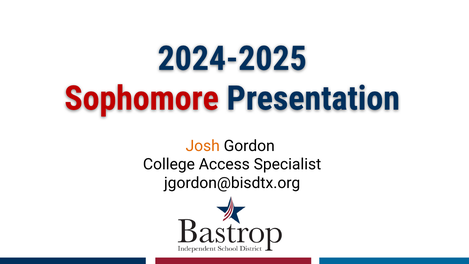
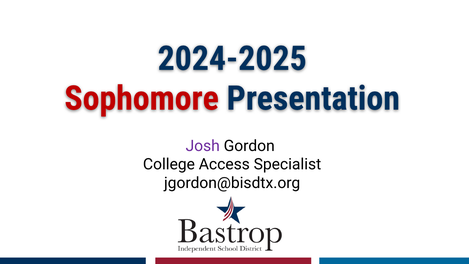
Josh colour: orange -> purple
